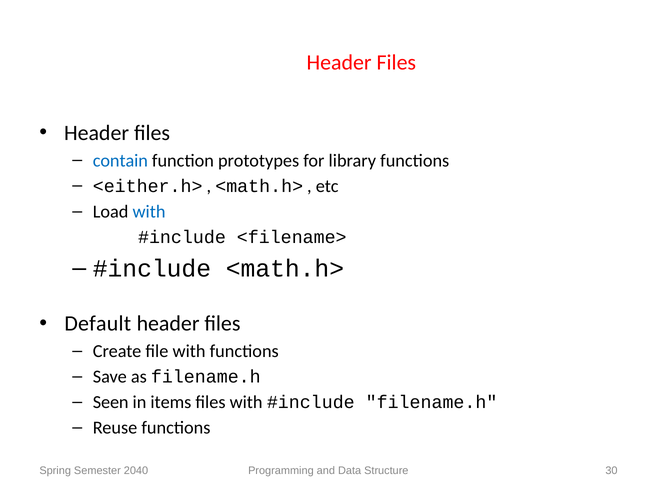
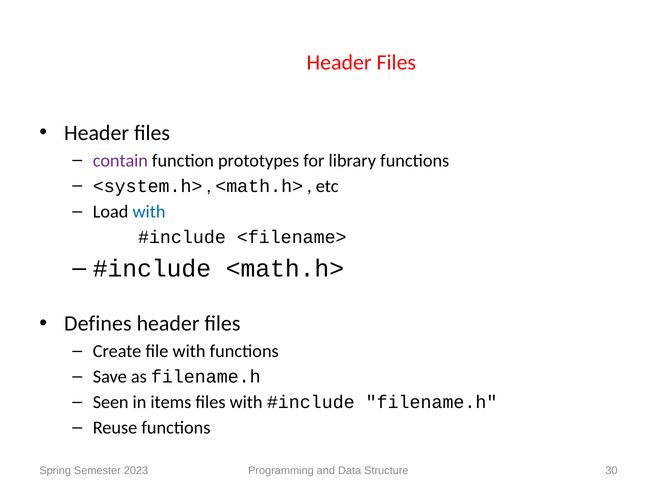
contain colour: blue -> purple
<either.h>: <either.h> -> <system.h>
Default: Default -> Defines
2040: 2040 -> 2023
